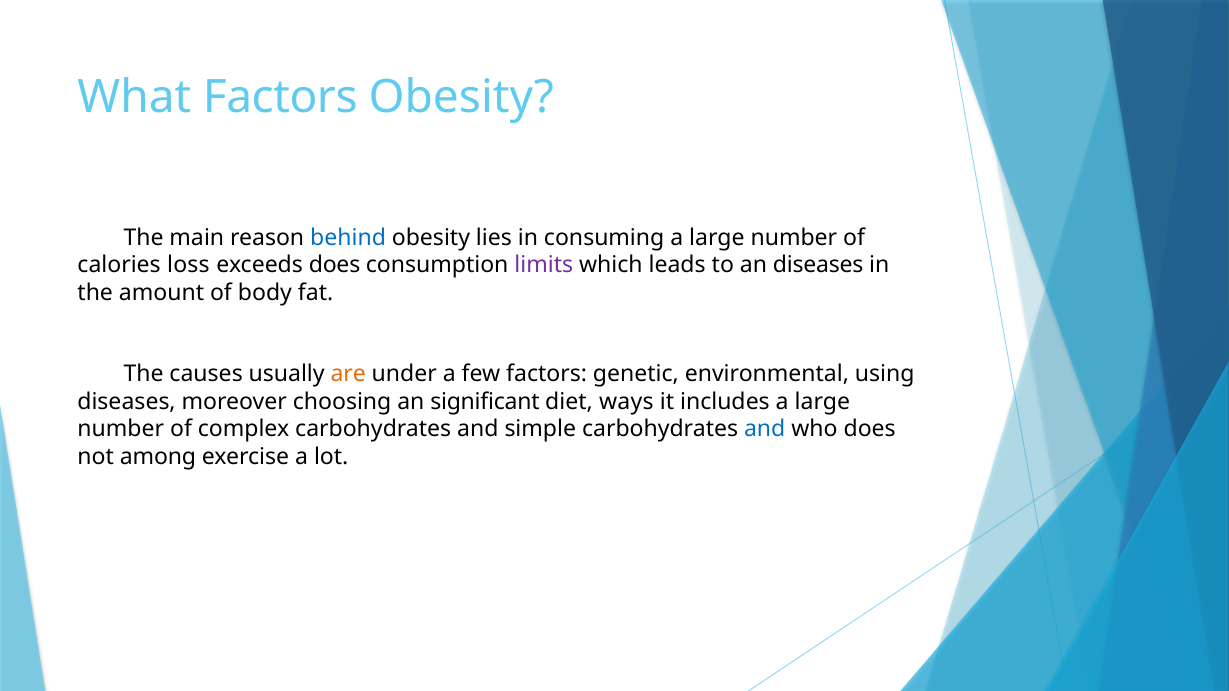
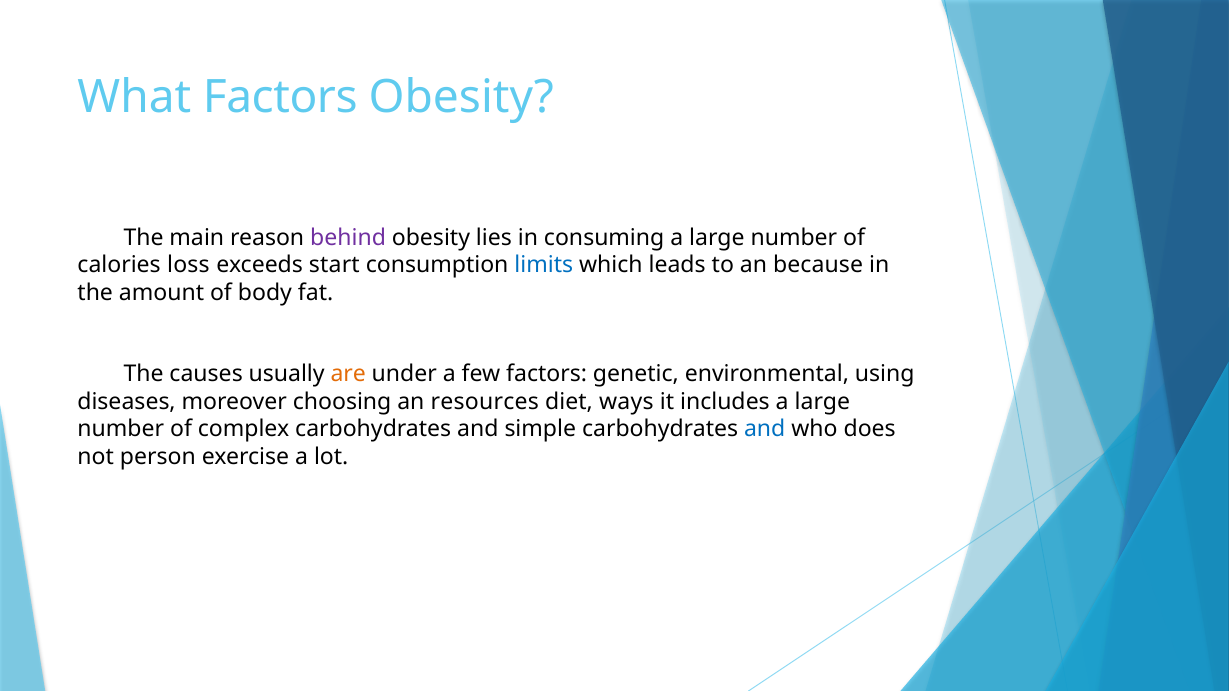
behind colour: blue -> purple
exceeds does: does -> start
limits colour: purple -> blue
an diseases: diseases -> because
significant: significant -> resources
among: among -> person
